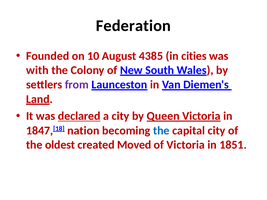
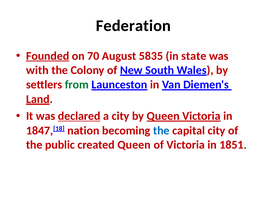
Founded underline: none -> present
10: 10 -> 70
4385: 4385 -> 5835
cities: cities -> state
from colour: purple -> green
oldest: oldest -> public
created Moved: Moved -> Queen
